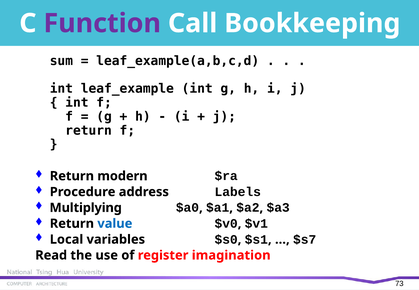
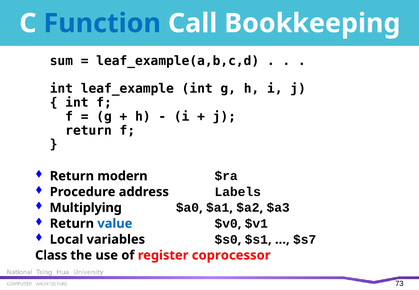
Function colour: purple -> blue
Read: Read -> Class
imagination: imagination -> coprocessor
